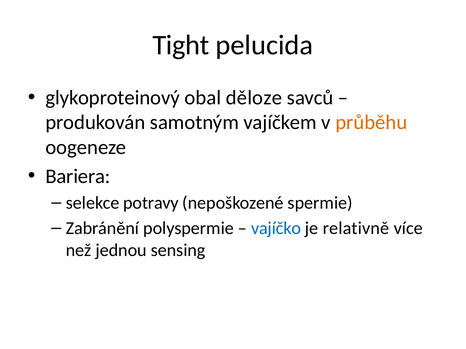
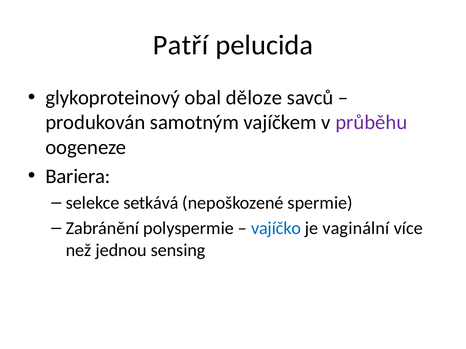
Tight: Tight -> Patří
průběhu colour: orange -> purple
potravy: potravy -> setkává
relativně: relativně -> vaginální
